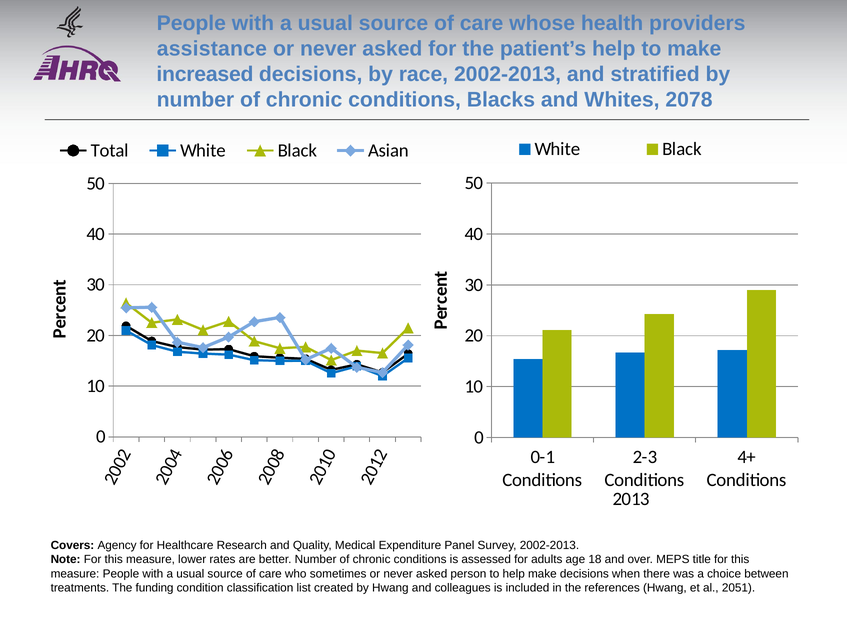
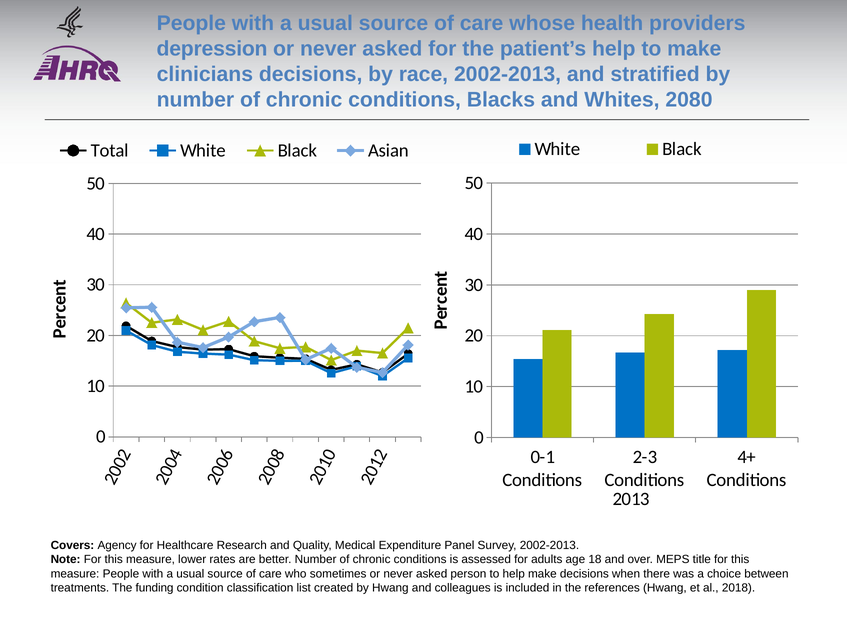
assistance: assistance -> depression
increased: increased -> clinicians
2078: 2078 -> 2080
2051: 2051 -> 2018
